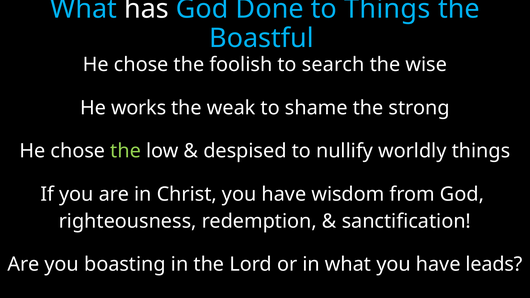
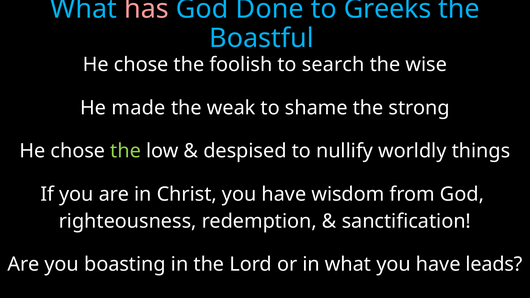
has colour: white -> pink
to Things: Things -> Greeks
works: works -> made
